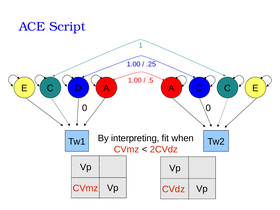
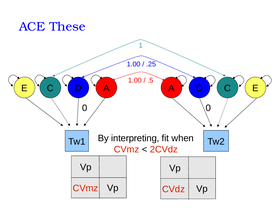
Script: Script -> These
